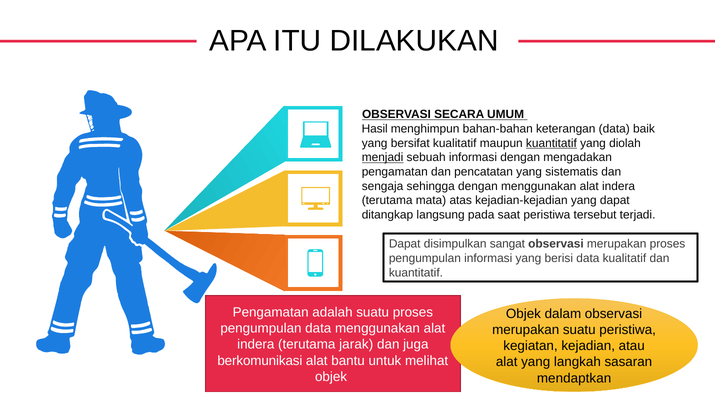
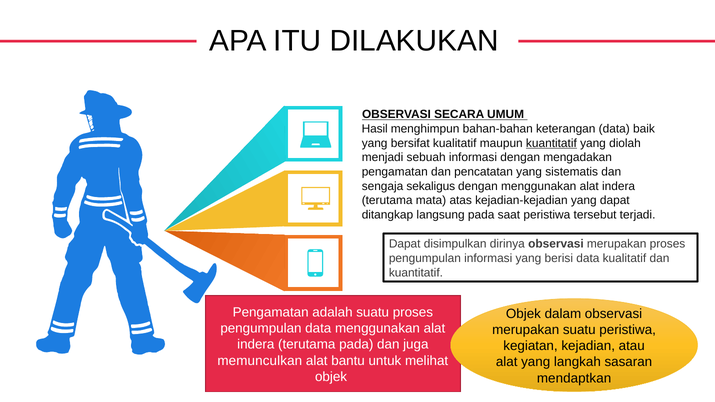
menjadi underline: present -> none
sehingga: sehingga -> sekaligus
sangat: sangat -> dirinya
terutama jarak: jarak -> pada
berkomunikasi: berkomunikasi -> memunculkan
